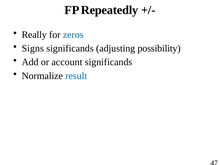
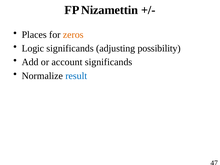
Repeatedly: Repeatedly -> Nizamettin
Really: Really -> Places
zeros colour: blue -> orange
Signs: Signs -> Logic
